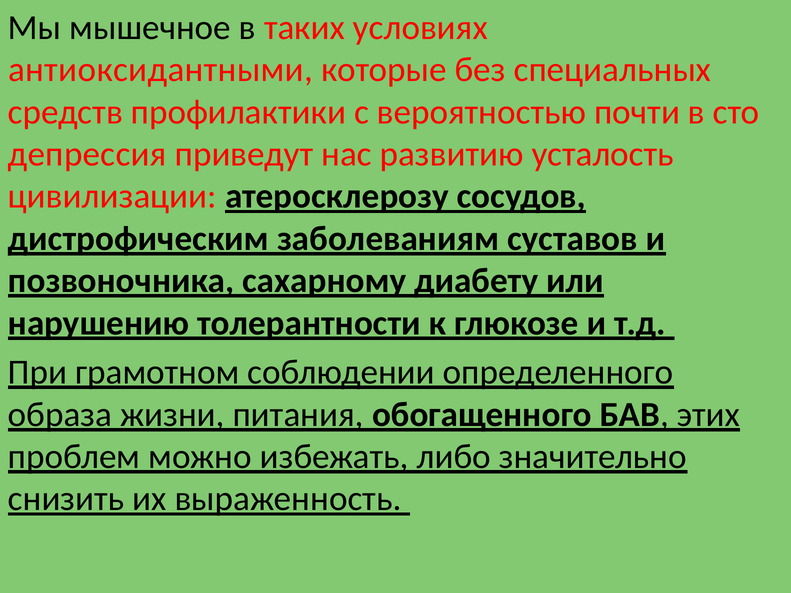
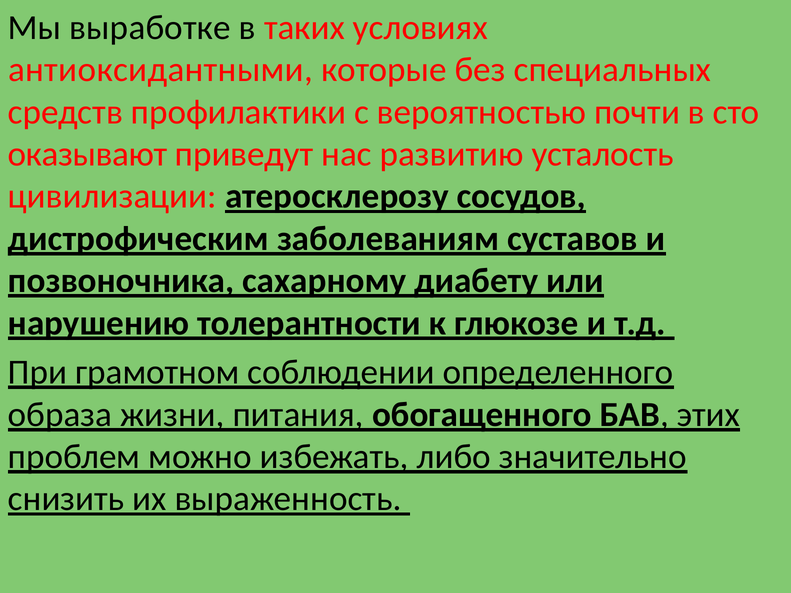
мышечное: мышечное -> выработке
депрессия: депрессия -> оказывают
